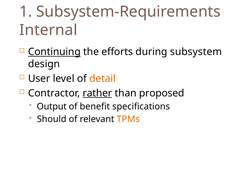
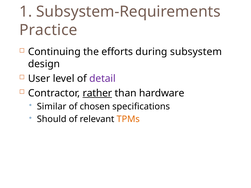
Internal: Internal -> Practice
Continuing underline: present -> none
detail colour: orange -> purple
proposed: proposed -> hardware
Output: Output -> Similar
benefit: benefit -> chosen
